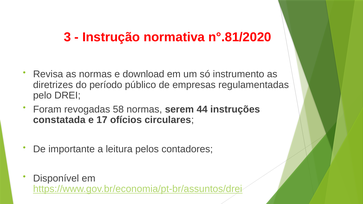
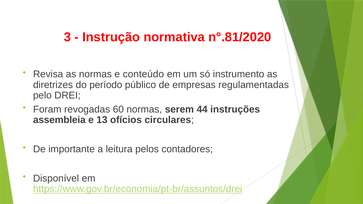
download: download -> conteúdo
58: 58 -> 60
constatada: constatada -> assembleia
17: 17 -> 13
